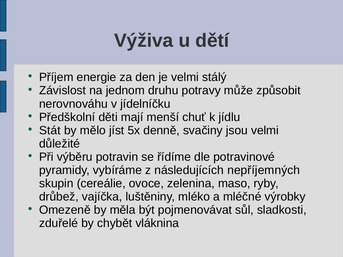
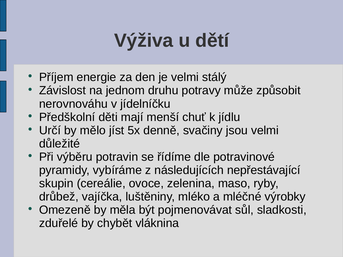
Stát: Stát -> Určí
nepříjemných: nepříjemných -> nepřestávající
